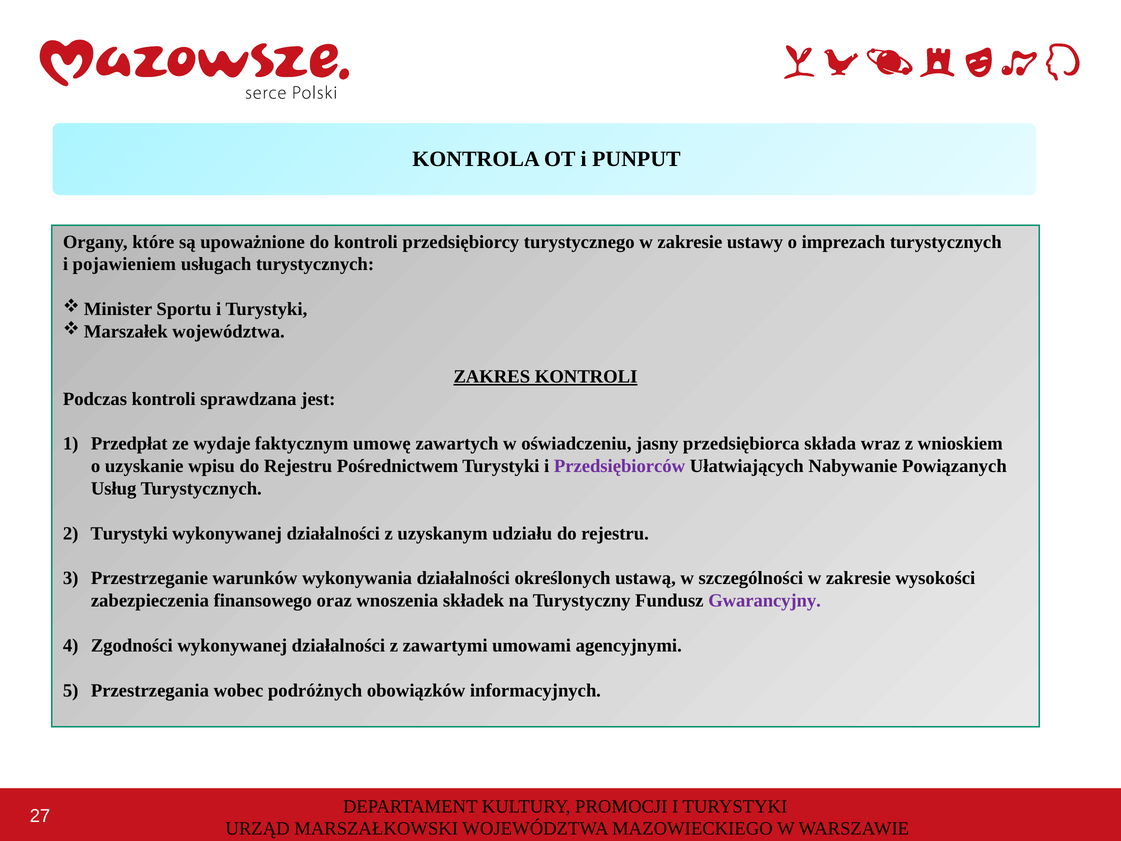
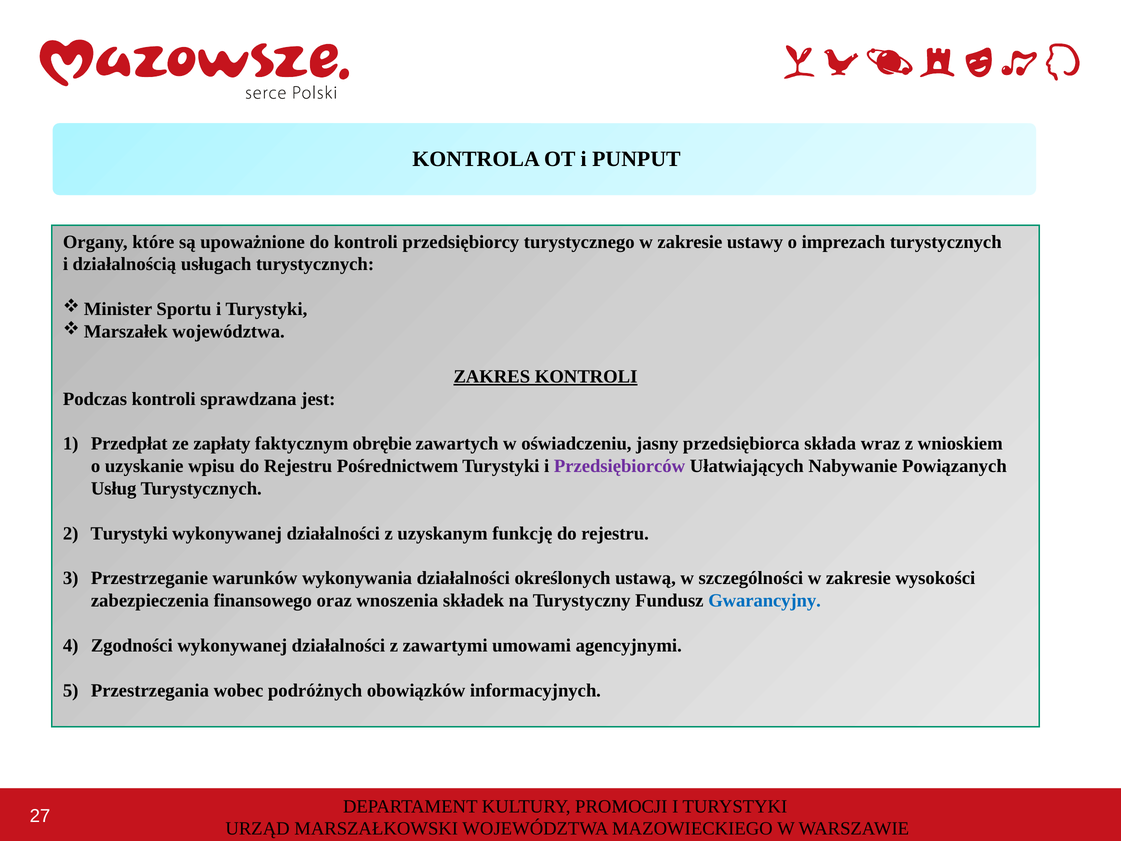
pojawieniem: pojawieniem -> działalnością
wydaje: wydaje -> zapłaty
umowę: umowę -> obrębie
udziału: udziału -> funkcję
Gwarancyjny colour: purple -> blue
